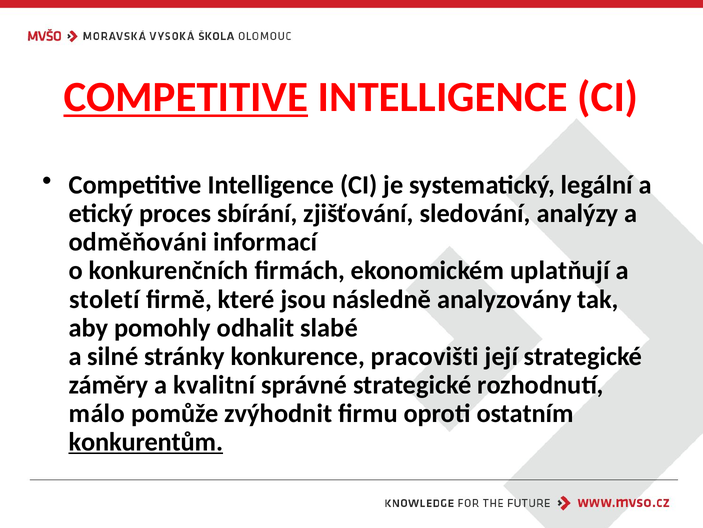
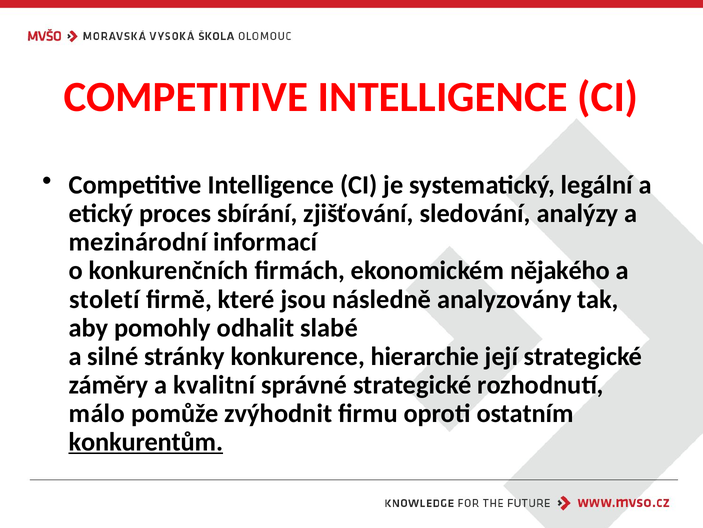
COMPETITIVE at (186, 97) underline: present -> none
odměňováni: odměňováni -> mezinárodní
uplatňují: uplatňují -> nějakého
pracovišti: pracovišti -> hierarchie
